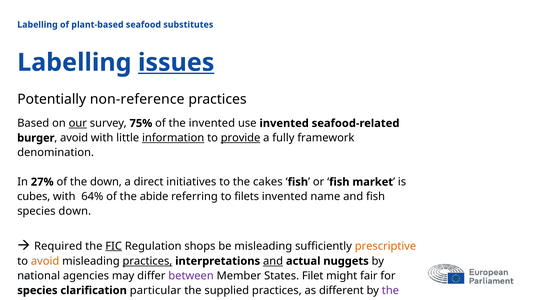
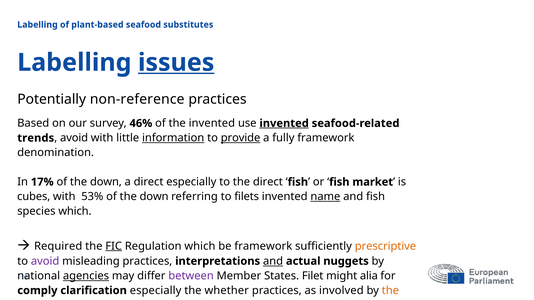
our underline: present -> none
75%: 75% -> 46%
invented at (284, 123) underline: none -> present
burger: burger -> trends
27%: 27% -> 17%
direct initiatives: initiatives -> especially
the cakes: cakes -> direct
64%: 64% -> 53%
abide at (154, 197): abide -> down
name underline: none -> present
species down: down -> which
Regulation shops: shops -> which
be misleading: misleading -> framework
avoid at (45, 261) colour: orange -> purple
practices at (147, 261) underline: present -> none
agencies underline: none -> present
fair: fair -> alia
species at (37, 291): species -> comply
clarification particular: particular -> especially
supplied: supplied -> whether
different: different -> involved
the at (390, 291) colour: purple -> orange
